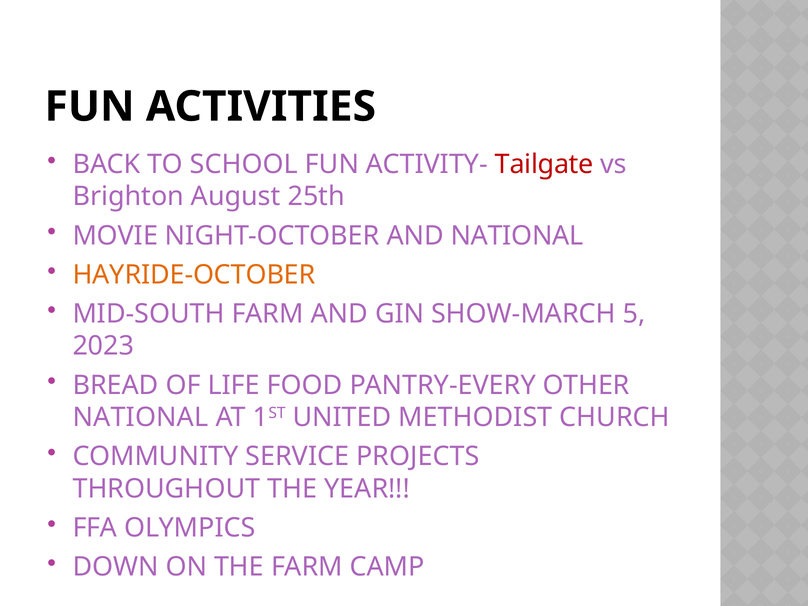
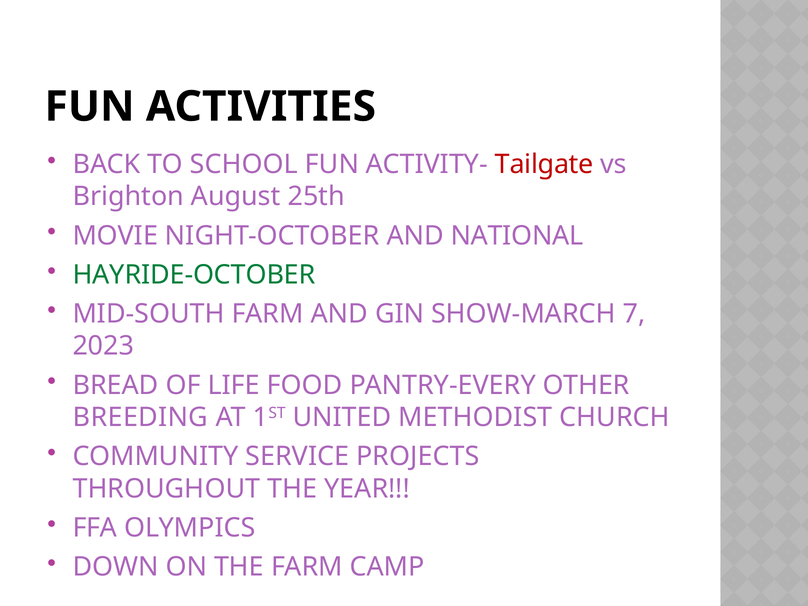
HAYRIDE-OCTOBER colour: orange -> green
5: 5 -> 7
NATIONAL at (141, 417): NATIONAL -> BREEDING
